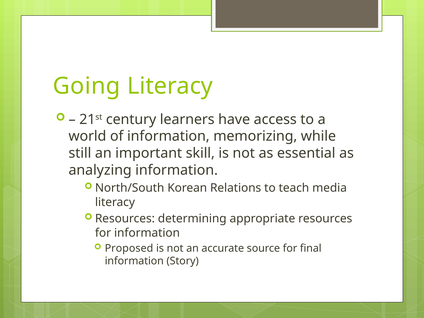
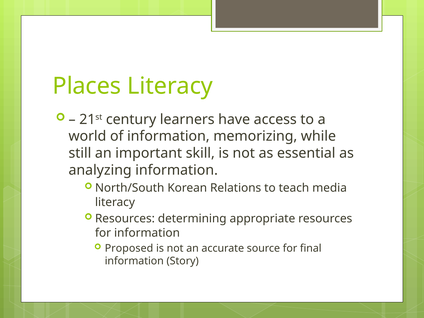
Going: Going -> Places
